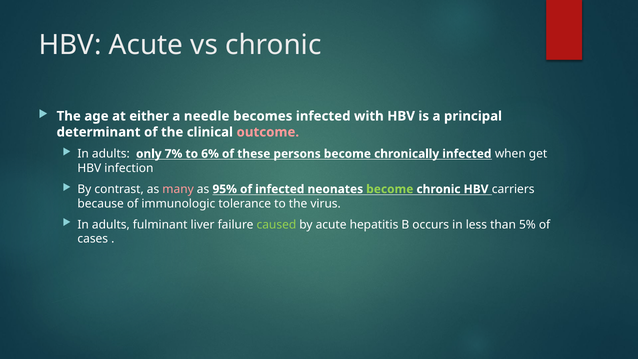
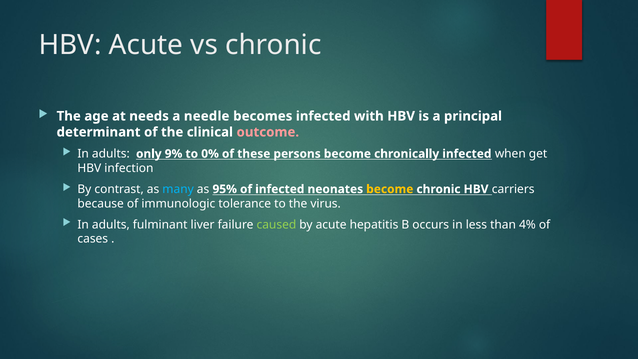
either: either -> needs
7%: 7% -> 9%
6%: 6% -> 0%
many colour: pink -> light blue
become at (390, 189) colour: light green -> yellow
5%: 5% -> 4%
